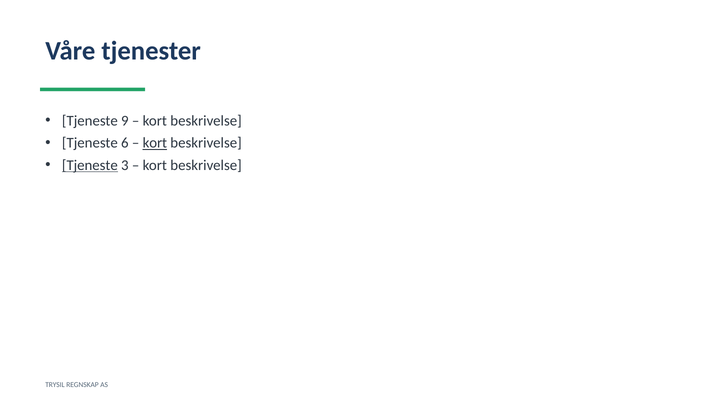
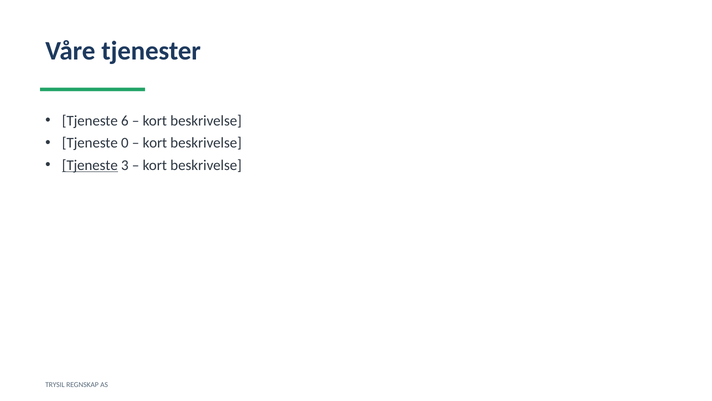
9: 9 -> 6
6: 6 -> 0
kort at (155, 143) underline: present -> none
